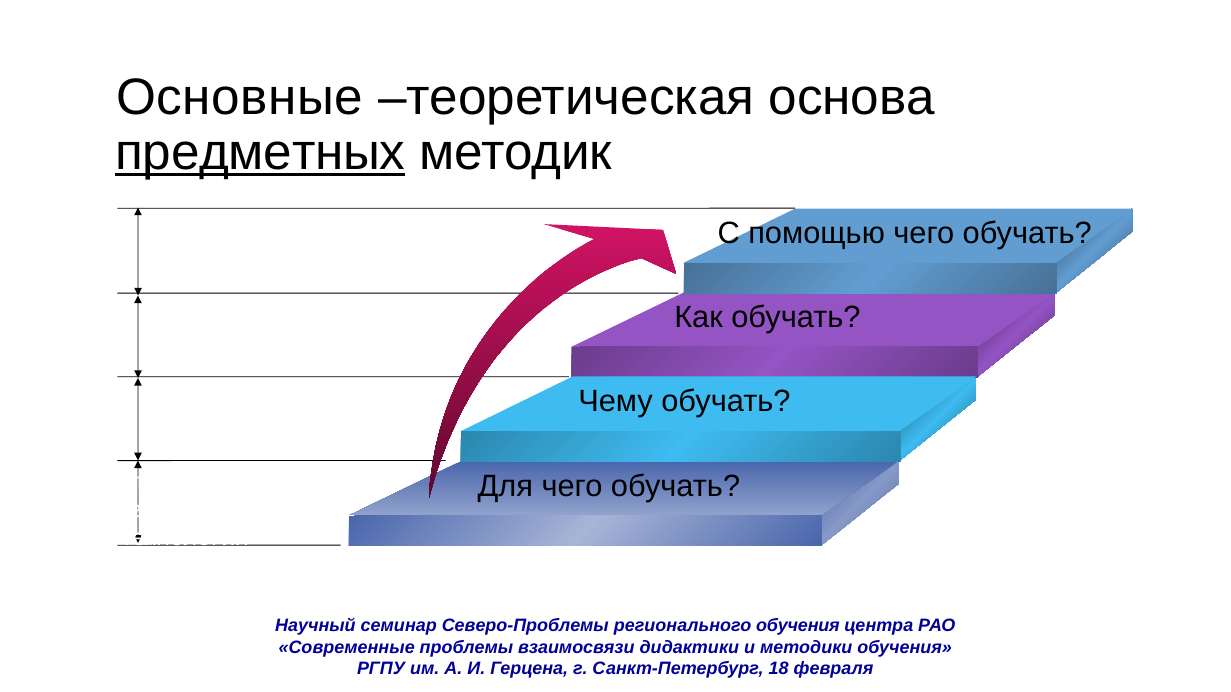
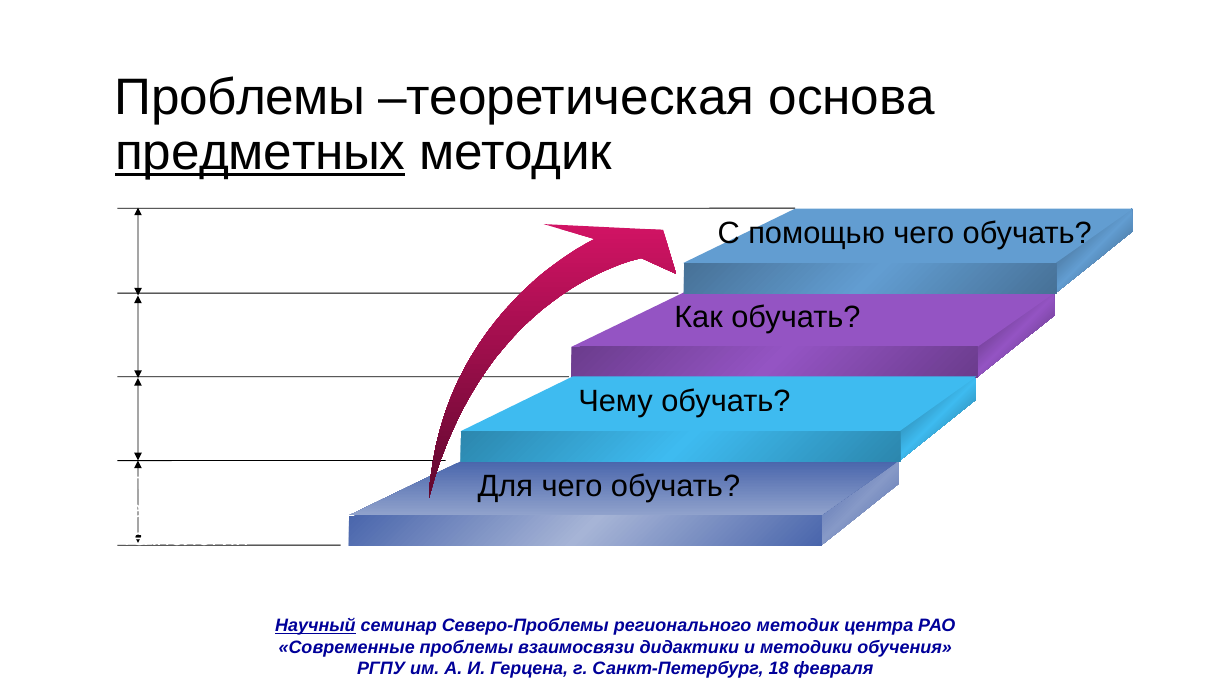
Основные at (239, 98): Основные -> Проблемы
Научный underline: none -> present
регионального обучения: обучения -> методик
